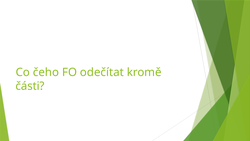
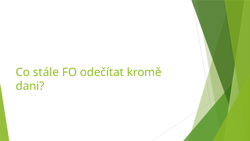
čeho: čeho -> stále
části: části -> dani
